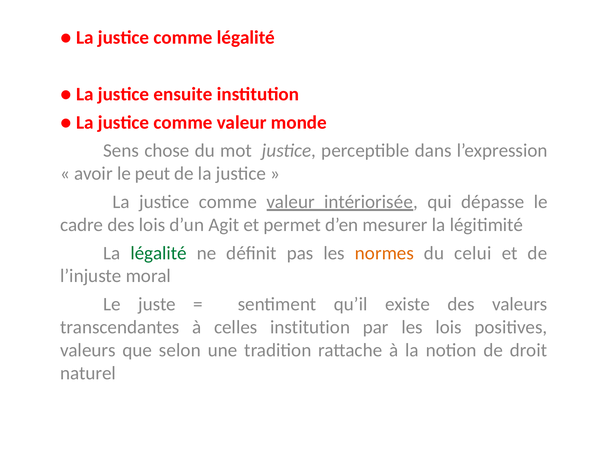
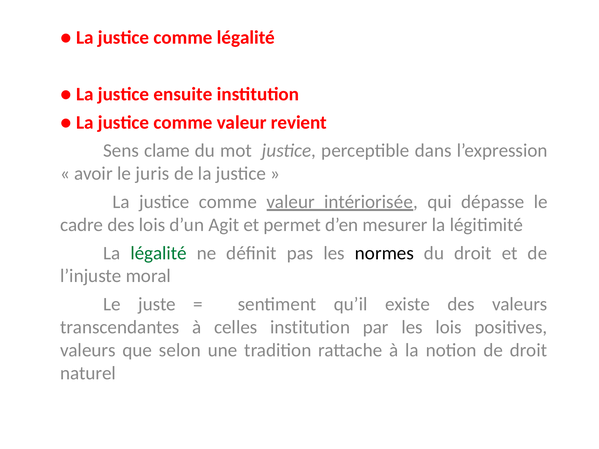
monde: monde -> revient
chose: chose -> clame
peut: peut -> juris
normes colour: orange -> black
du celui: celui -> droit
